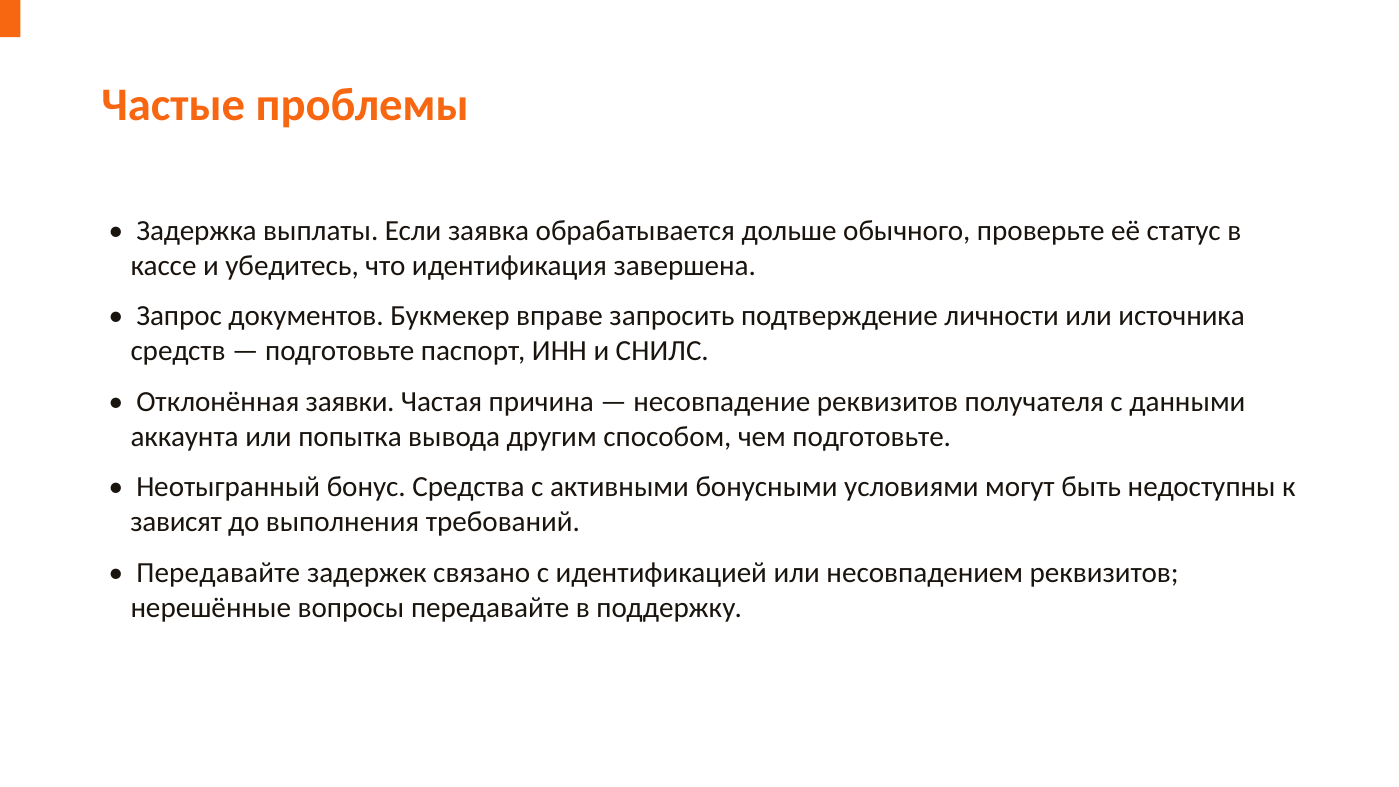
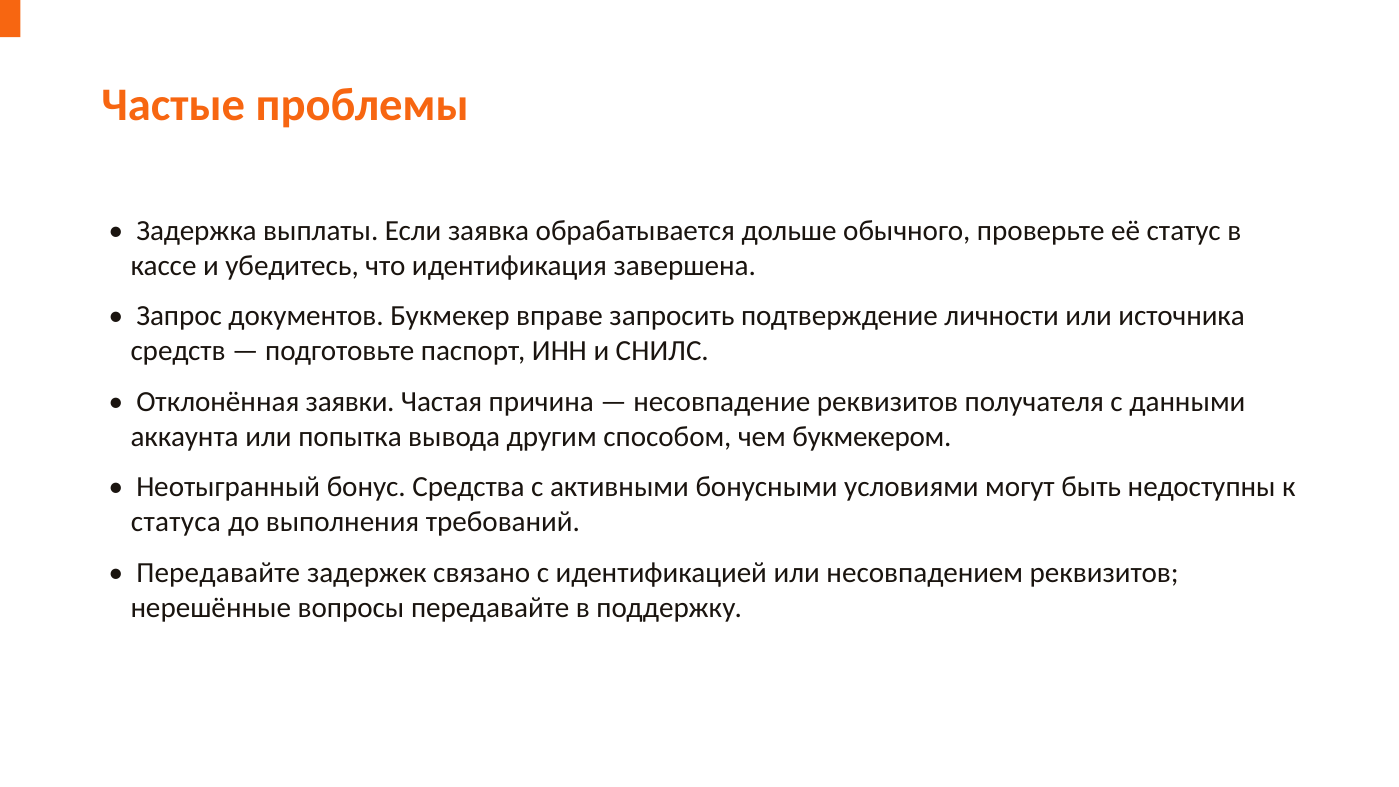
чем подготовьте: подготовьте -> букмекером
зависят: зависят -> статуса
